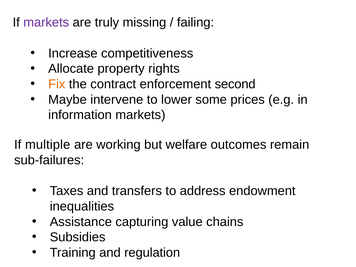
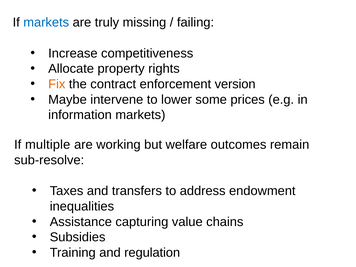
markets at (46, 23) colour: purple -> blue
second: second -> version
sub-failures: sub-failures -> sub-resolve
